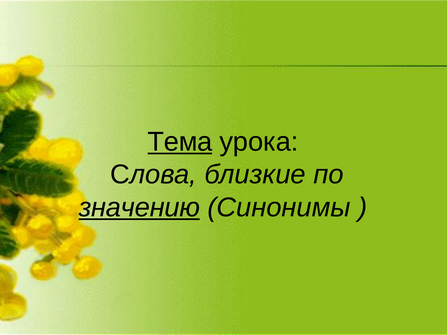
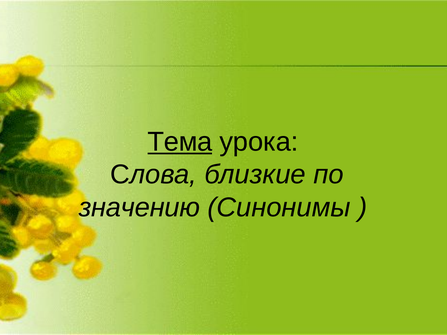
значению underline: present -> none
